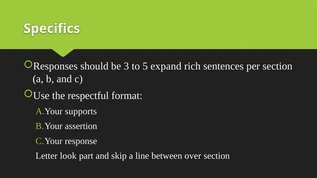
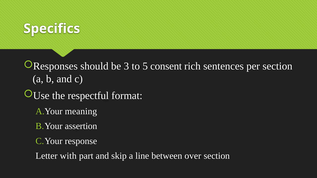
expand: expand -> consent
supports: supports -> meaning
look: look -> with
